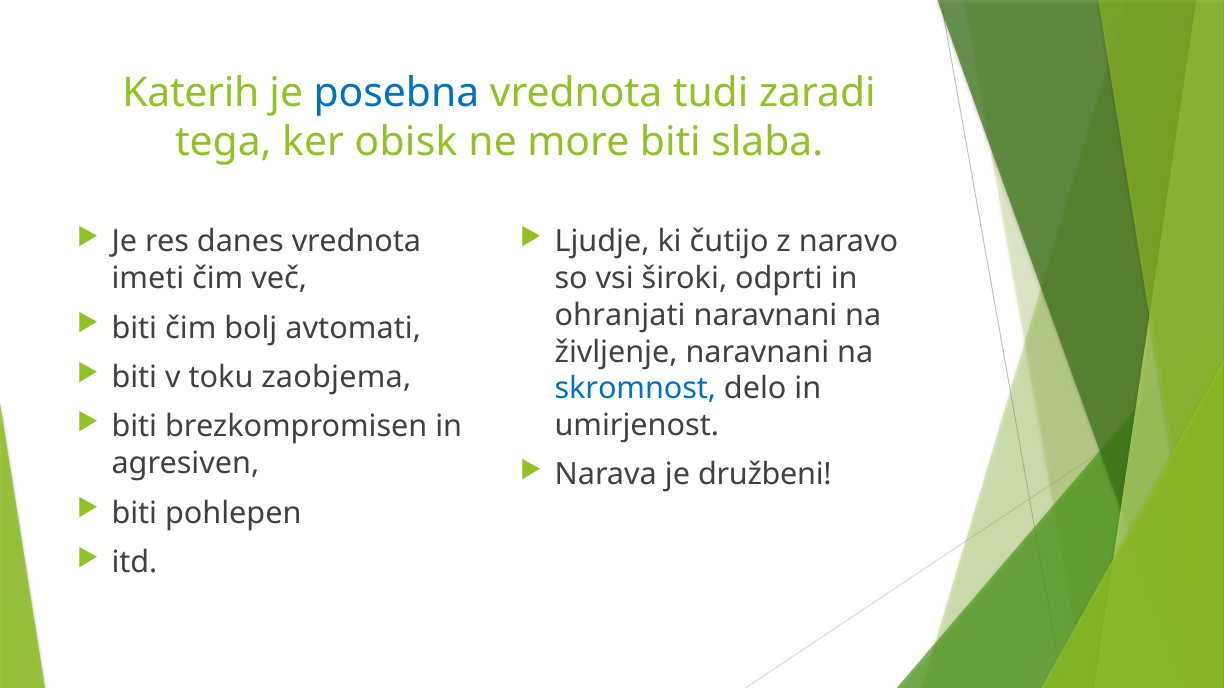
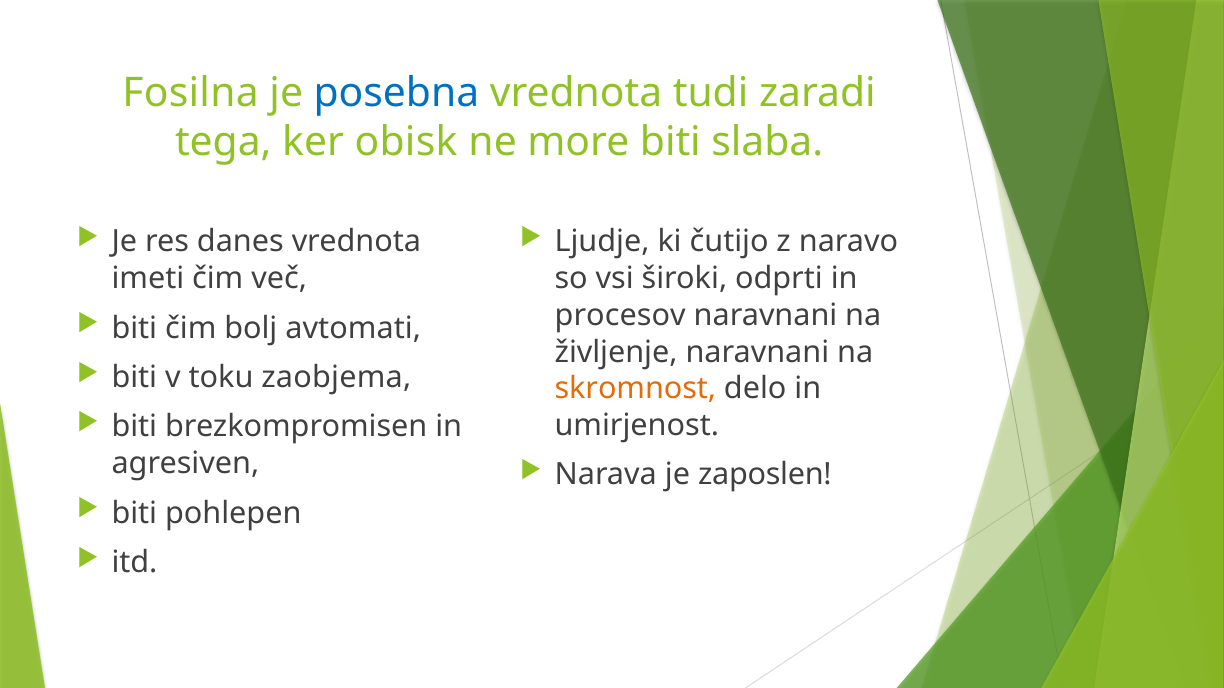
Katerih: Katerih -> Fosilna
ohranjati: ohranjati -> procesov
skromnost colour: blue -> orange
družbeni: družbeni -> zaposlen
